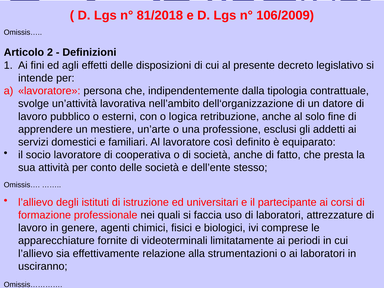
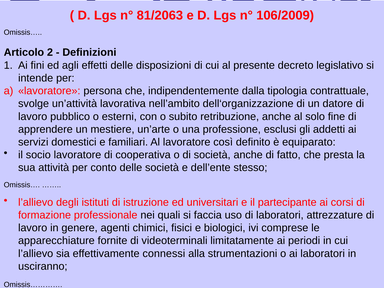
81/2018: 81/2018 -> 81/2063
logica: logica -> subito
relazione: relazione -> connessi
